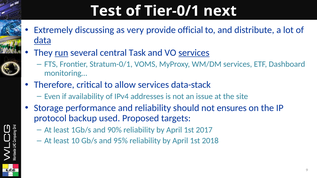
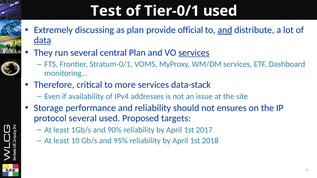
Tier-0/1 next: next -> used
as very: very -> plan
and at (225, 30) underline: none -> present
run underline: present -> none
central Task: Task -> Plan
allow: allow -> more
protocol backup: backup -> several
